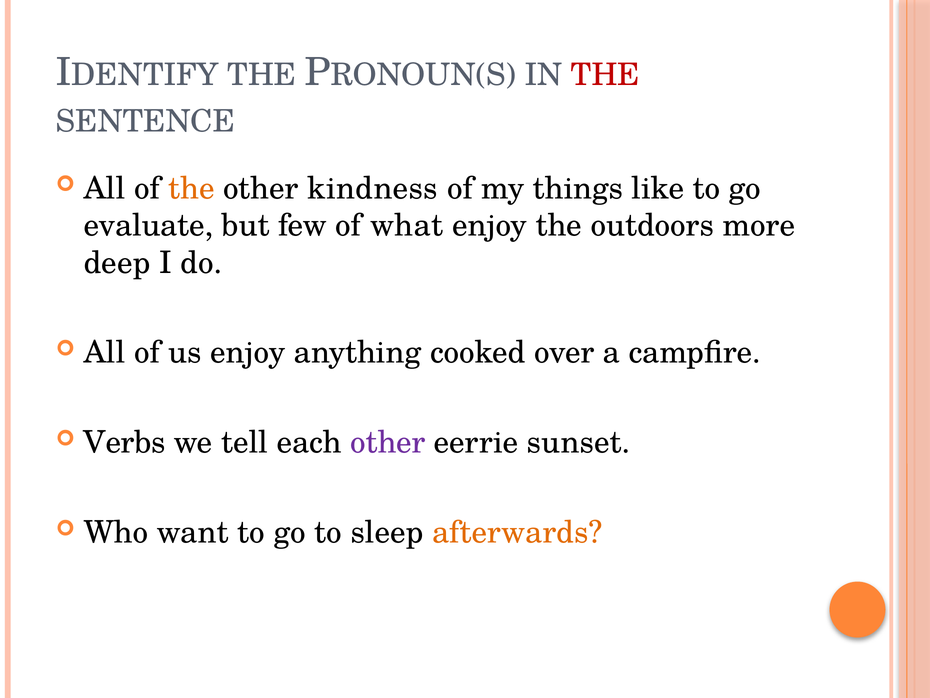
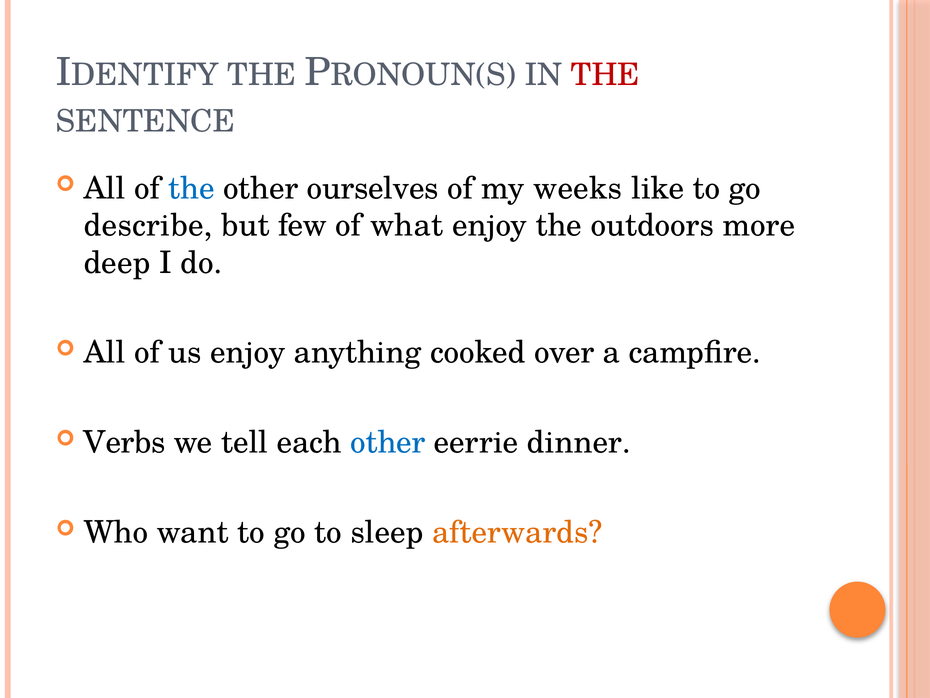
the at (192, 188) colour: orange -> blue
kindness: kindness -> ourselves
things: things -> weeks
evaluate: evaluate -> describe
other at (388, 442) colour: purple -> blue
sunset: sunset -> dinner
